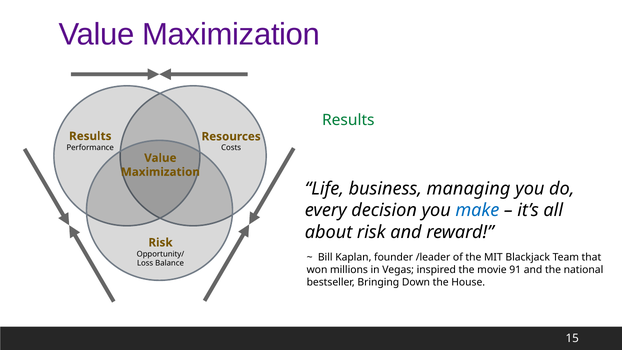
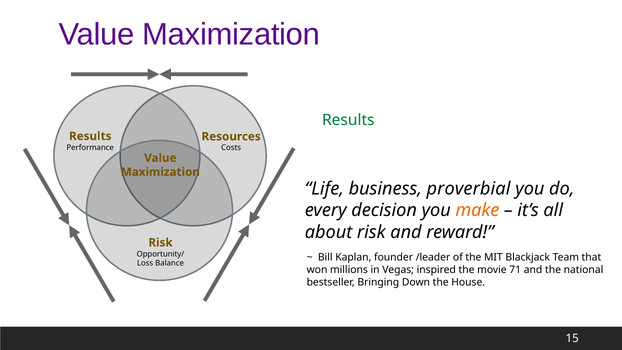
managing: managing -> proverbial
make colour: blue -> orange
91: 91 -> 71
